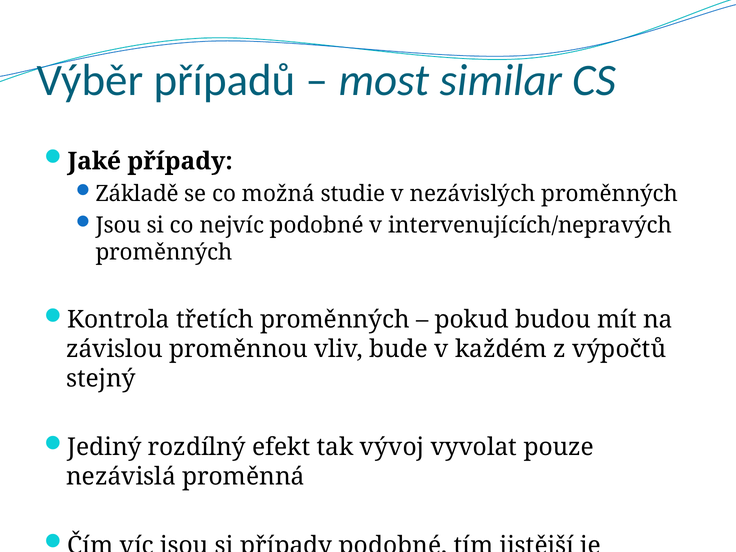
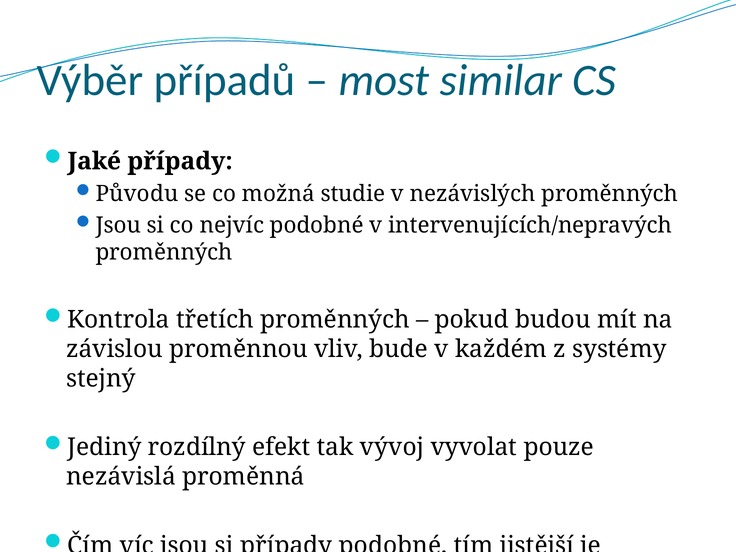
Základě: Základě -> Původu
výpočtů: výpočtů -> systémy
